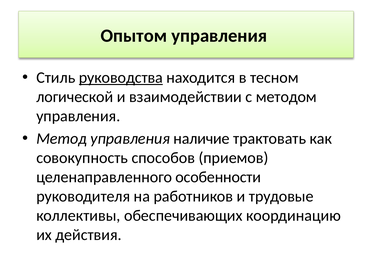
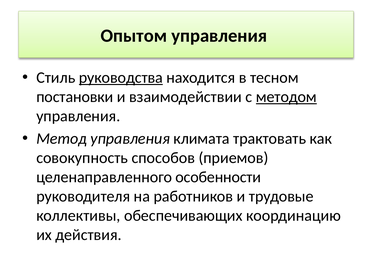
логической: логической -> постановки
методом underline: none -> present
наличие: наличие -> климата
